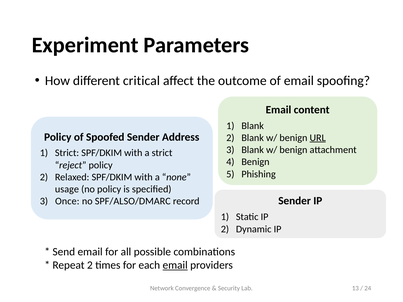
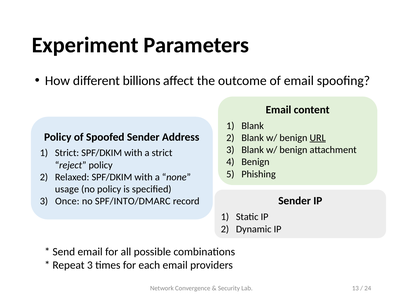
critical: critical -> billions
SPF/ALSO/DMARC: SPF/ALSO/DMARC -> SPF/INTO/DMARC
Repeat 2: 2 -> 3
email at (175, 265) underline: present -> none
